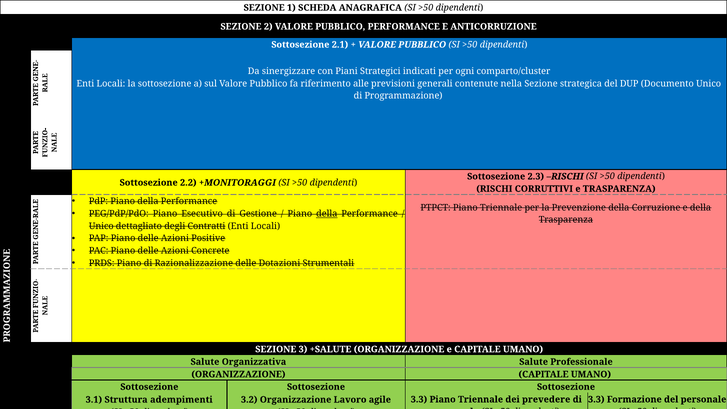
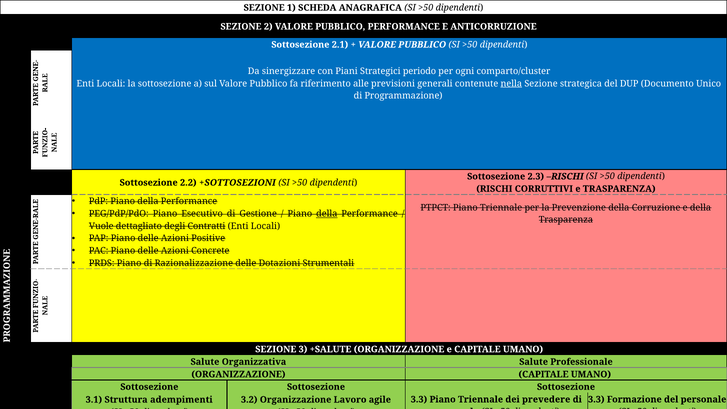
indicati: indicati -> periodo
nella underline: none -> present
+MONITORAGGI: +MONITORAGGI -> +SOTTOSEZIONI
Unico at (101, 226): Unico -> Vuole
